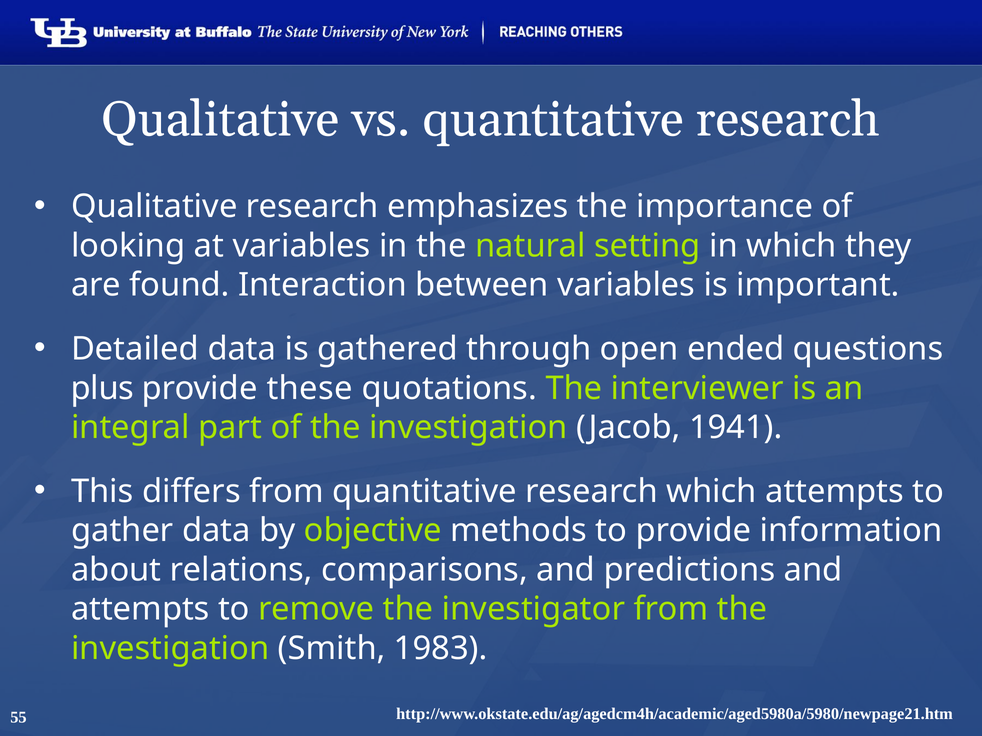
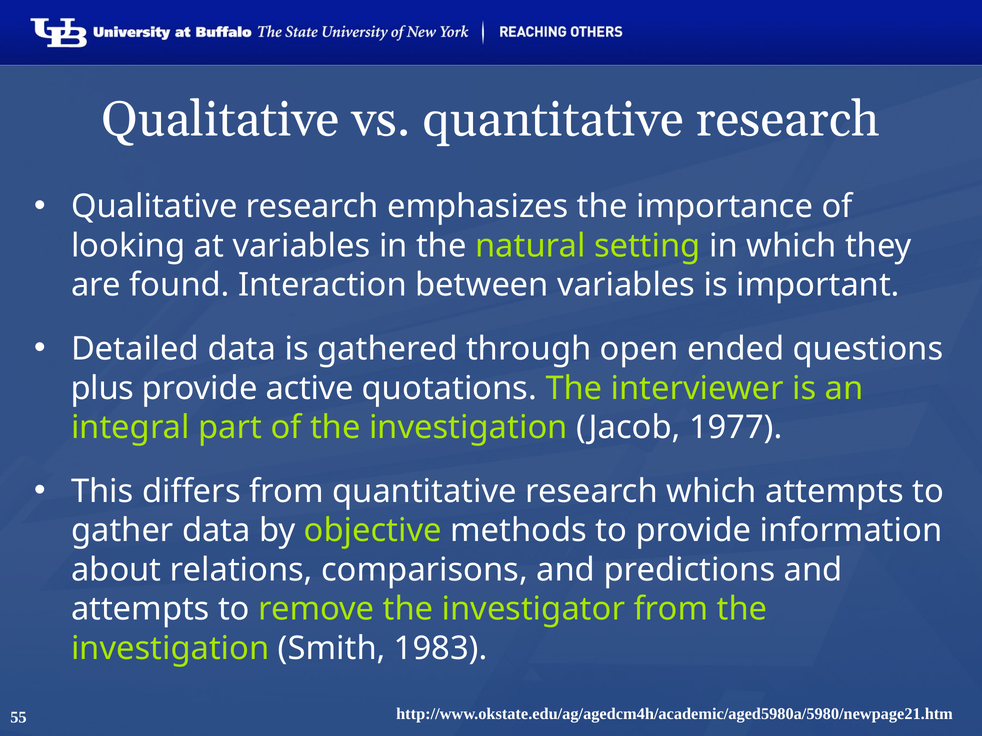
these: these -> active
1941: 1941 -> 1977
